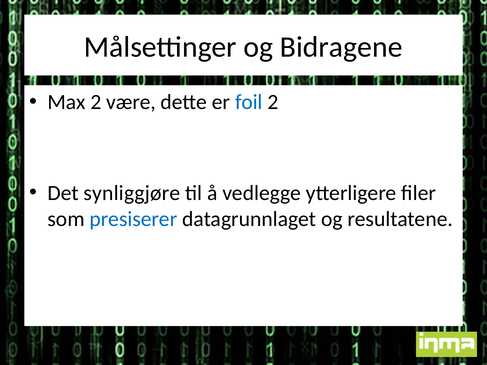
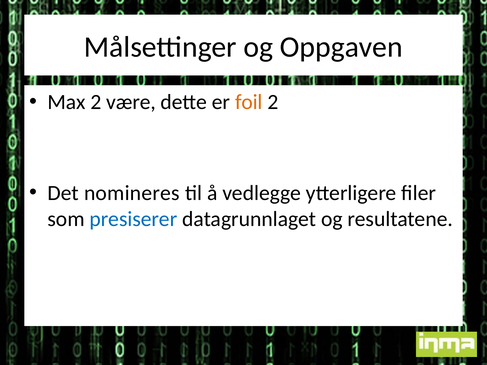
Bidragene: Bidragene -> Oppgaven
foil colour: blue -> orange
synliggjøre: synliggjøre -> nomineres
